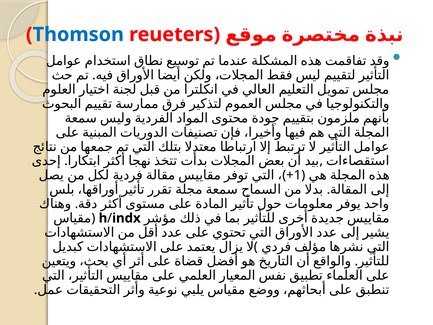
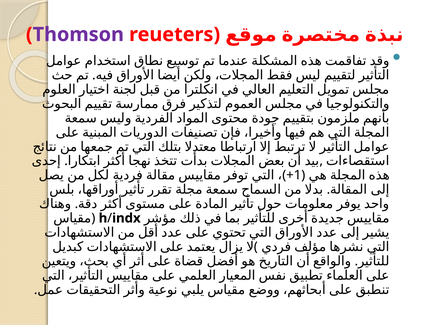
Thomson colour: blue -> purple
